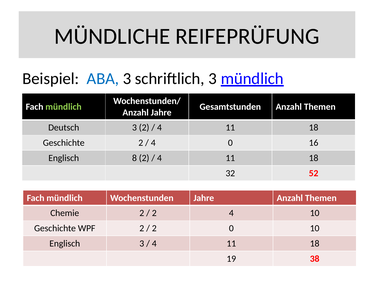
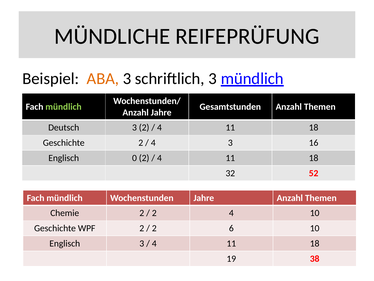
ABA colour: blue -> orange
4 0: 0 -> 3
8: 8 -> 0
2 0: 0 -> 6
